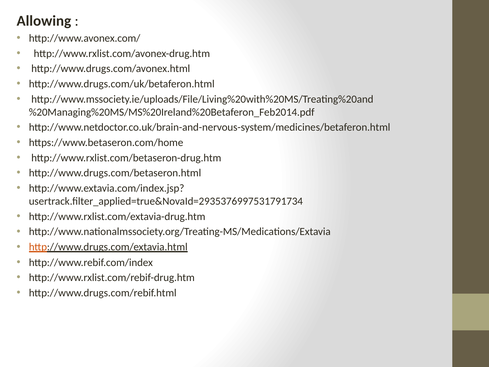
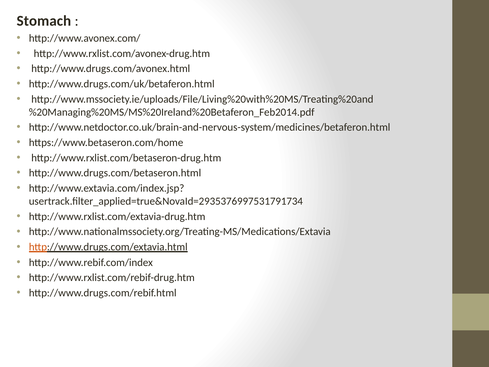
Allowing: Allowing -> Stomach
